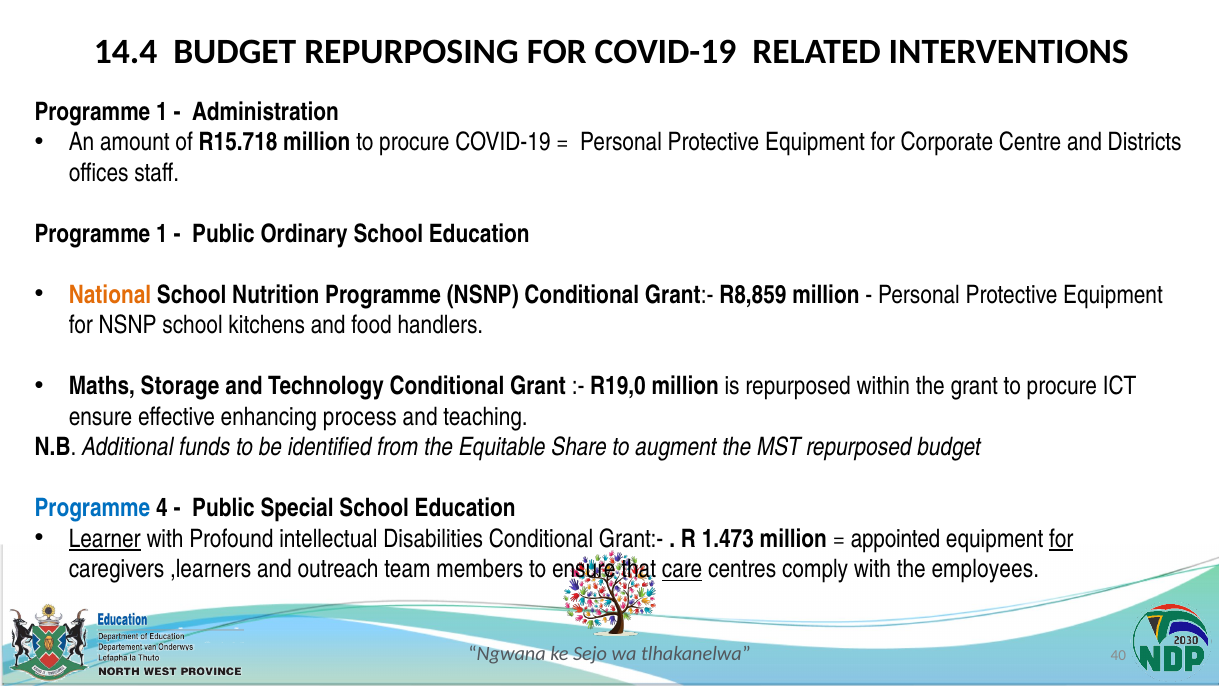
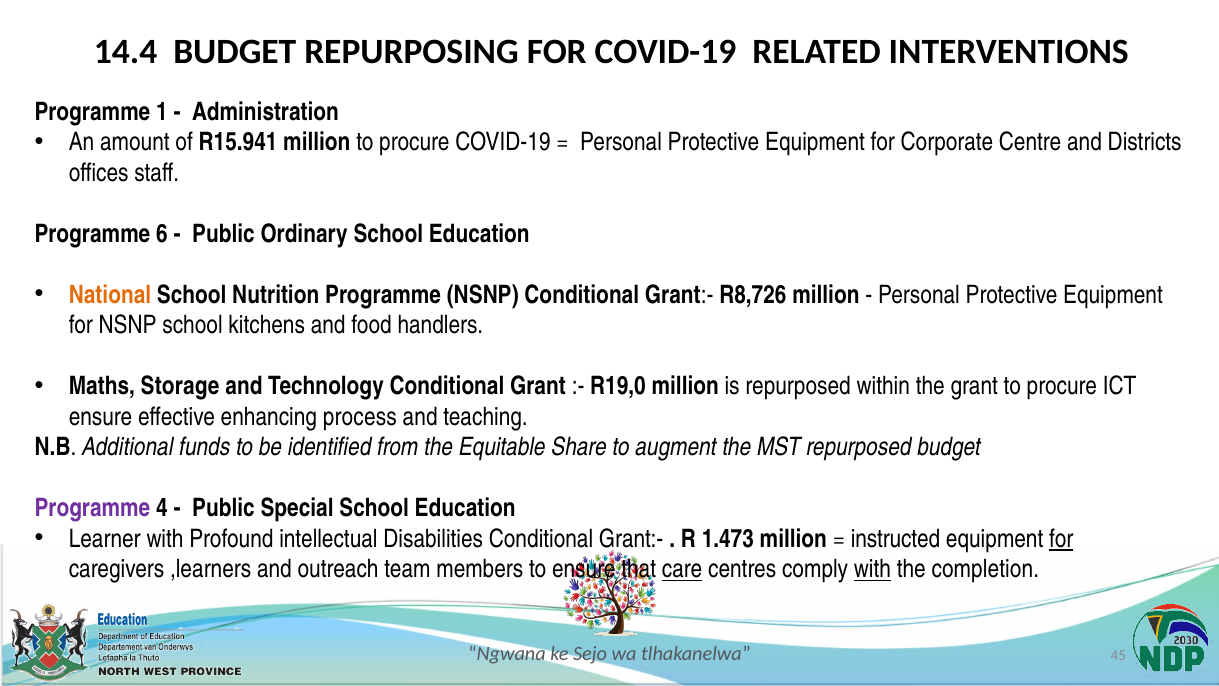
R15.718: R15.718 -> R15.941
1 at (162, 234): 1 -> 6
R8,859: R8,859 -> R8,726
Programme at (92, 508) colour: blue -> purple
Learner underline: present -> none
appointed: appointed -> instructed
with at (872, 569) underline: none -> present
employees: employees -> completion
40: 40 -> 45
